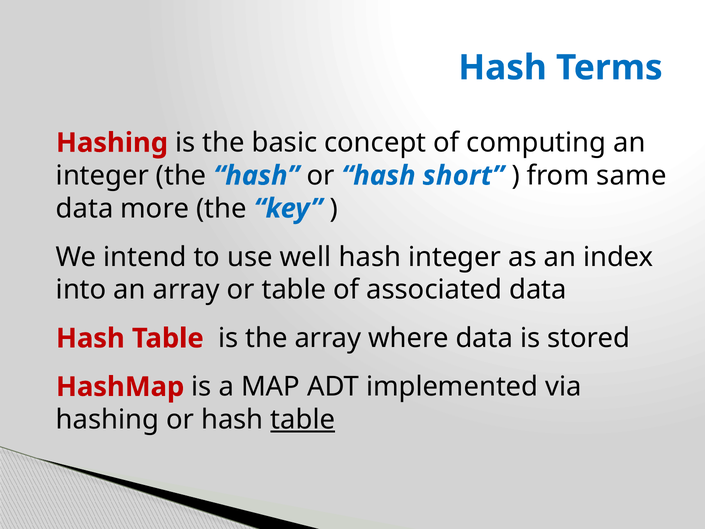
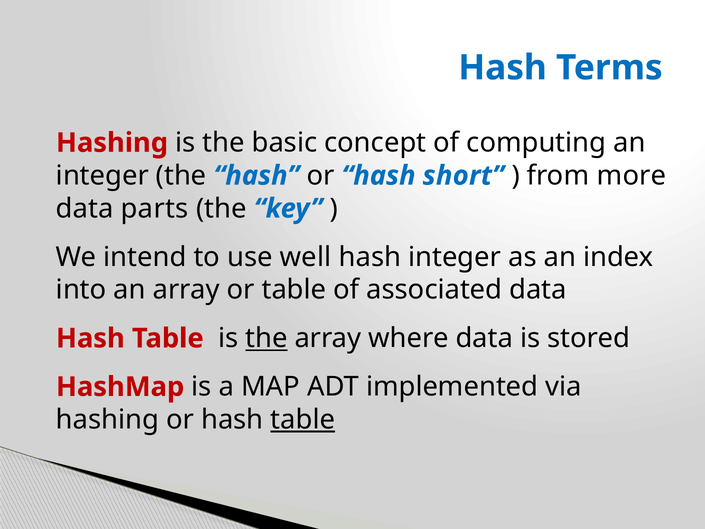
same: same -> more
more: more -> parts
the at (266, 338) underline: none -> present
